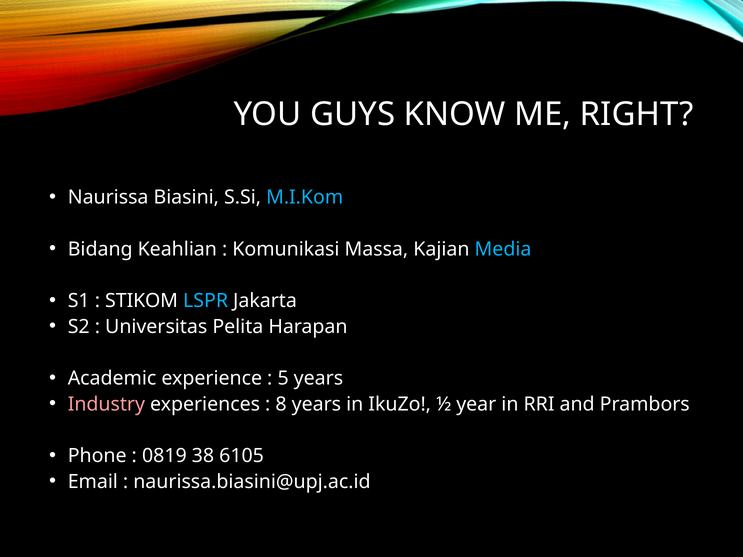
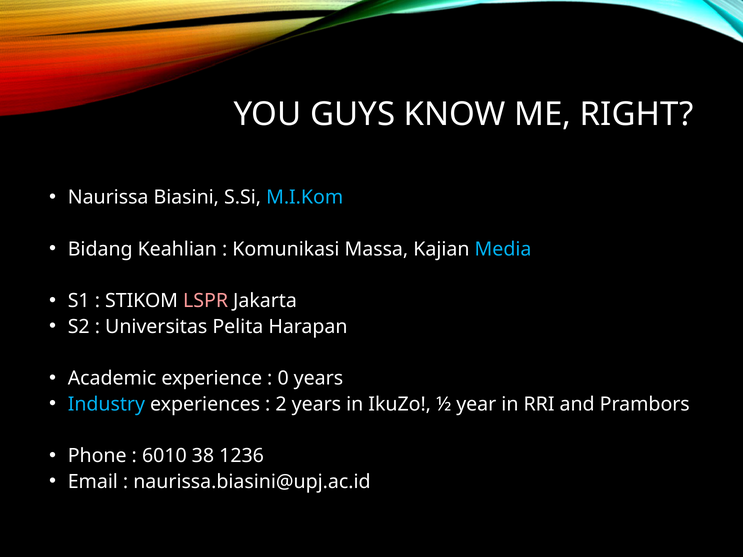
LSPR colour: light blue -> pink
5: 5 -> 0
Industry colour: pink -> light blue
8: 8 -> 2
0819: 0819 -> 6010
6105: 6105 -> 1236
